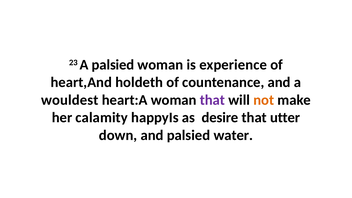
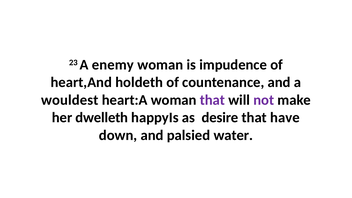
A palsied: palsied -> enemy
experience: experience -> impudence
not colour: orange -> purple
calamity: calamity -> dwelleth
utter: utter -> have
